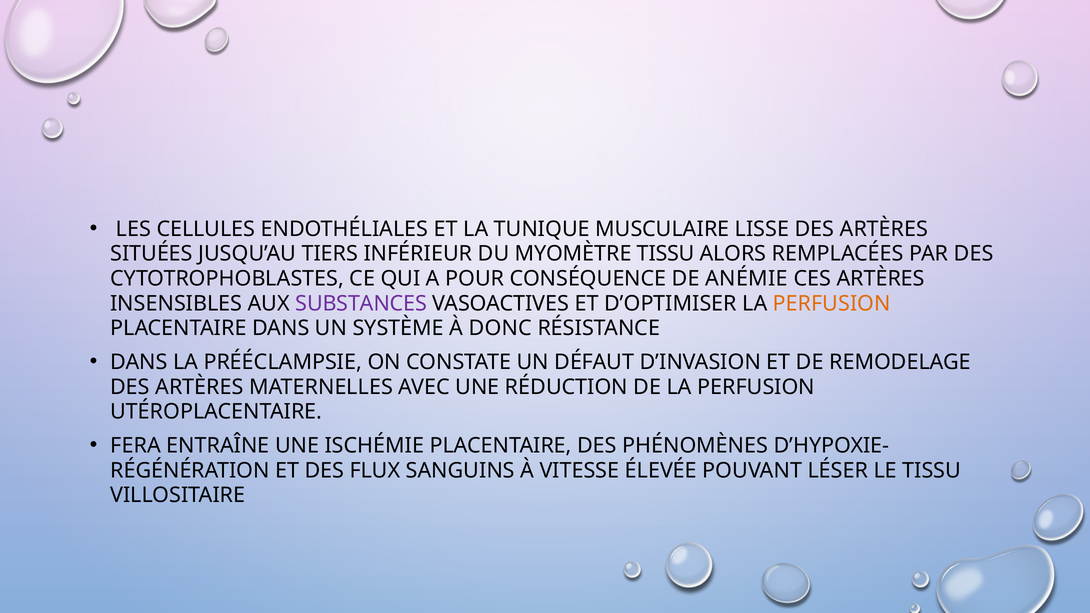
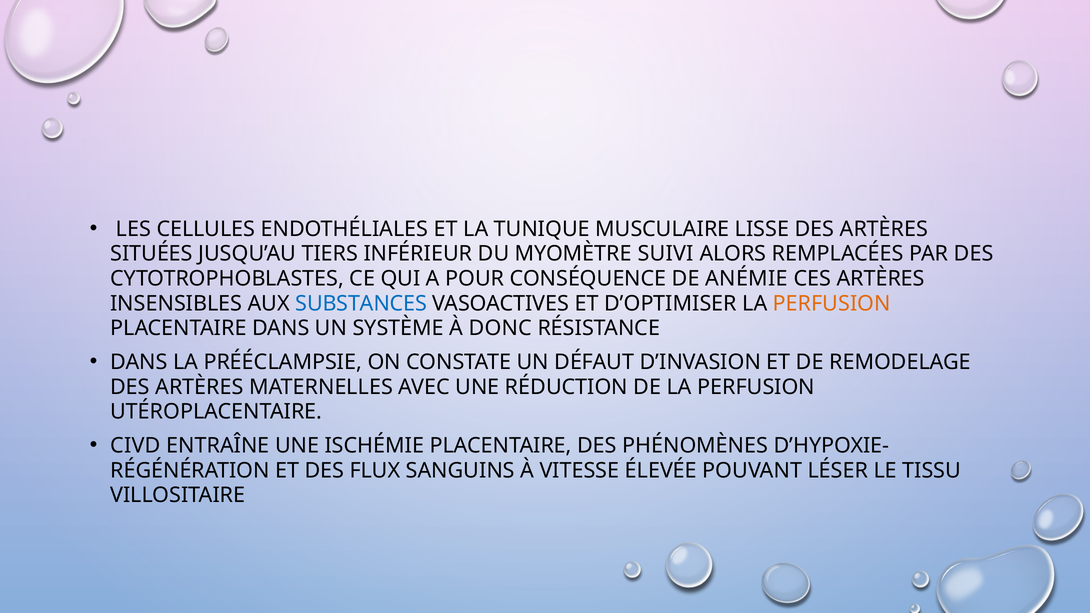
MYOMÈTRE TISSU: TISSU -> SUIVI
SUBSTANCES colour: purple -> blue
FERA: FERA -> CIVD
